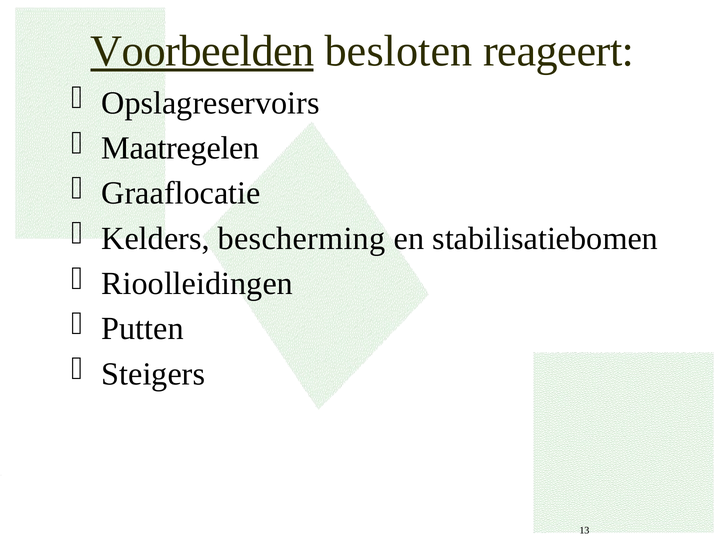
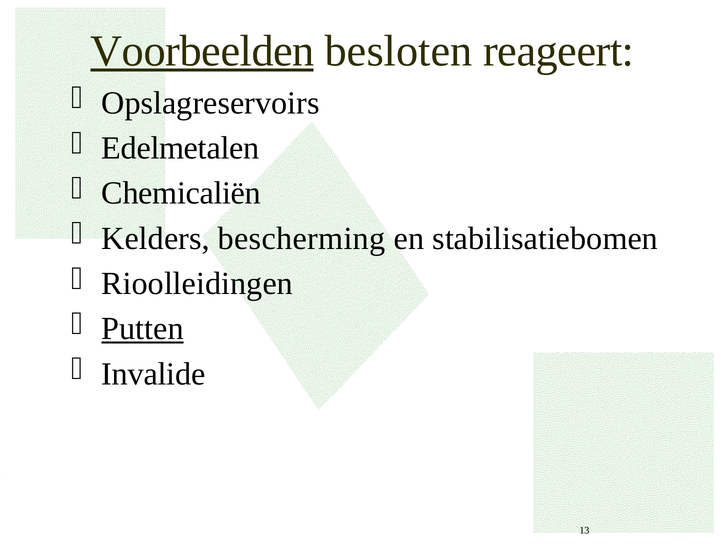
Maatregelen: Maatregelen -> Edelmetalen
Graaflocatie: Graaflocatie -> Chemicaliën
Putten underline: none -> present
Steigers: Steigers -> Invalide
